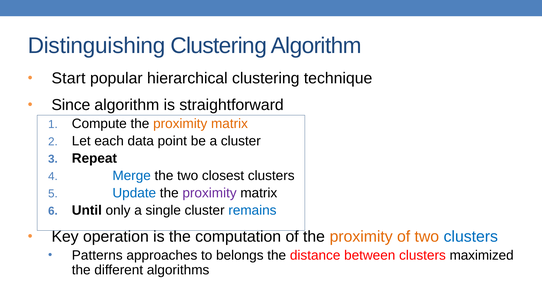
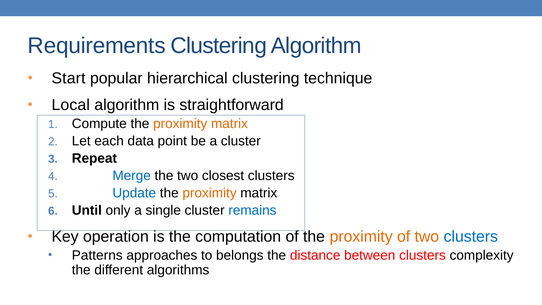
Distinguishing: Distinguishing -> Requirements
Since: Since -> Local
proximity at (210, 193) colour: purple -> orange
maximized: maximized -> complexity
